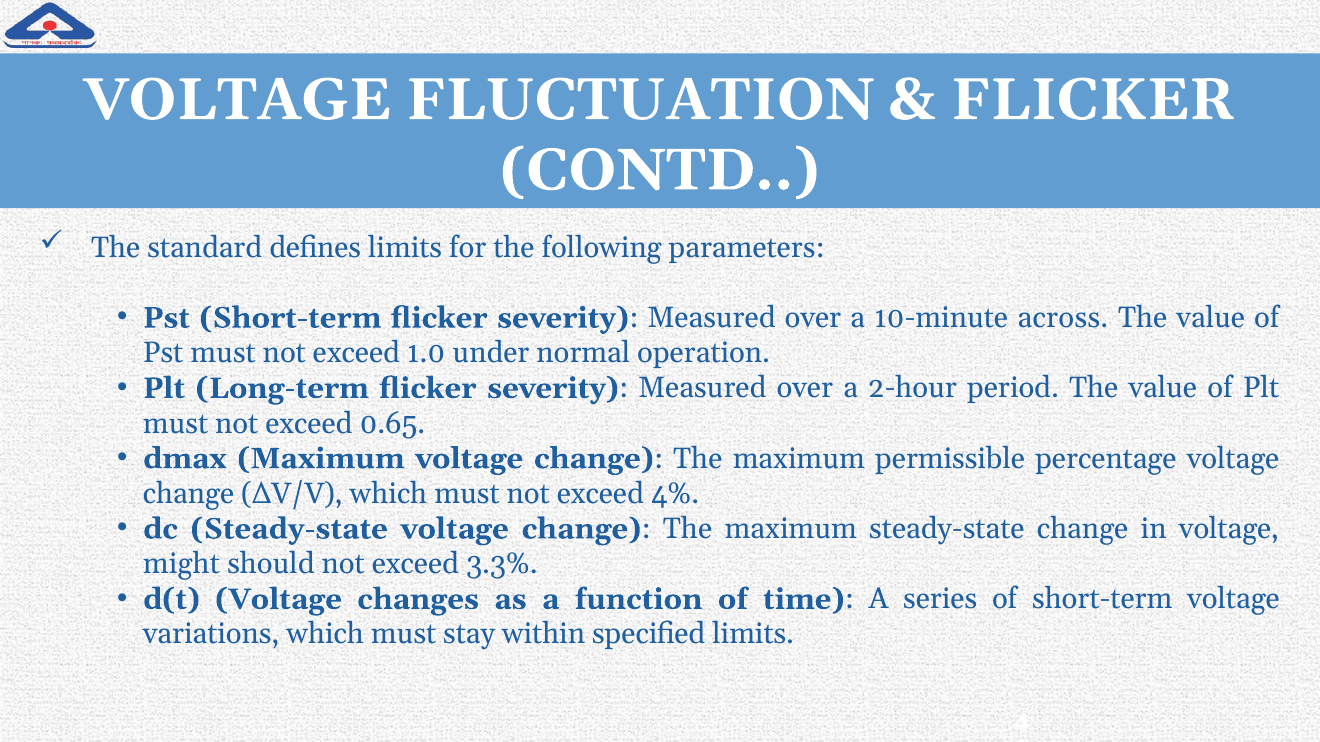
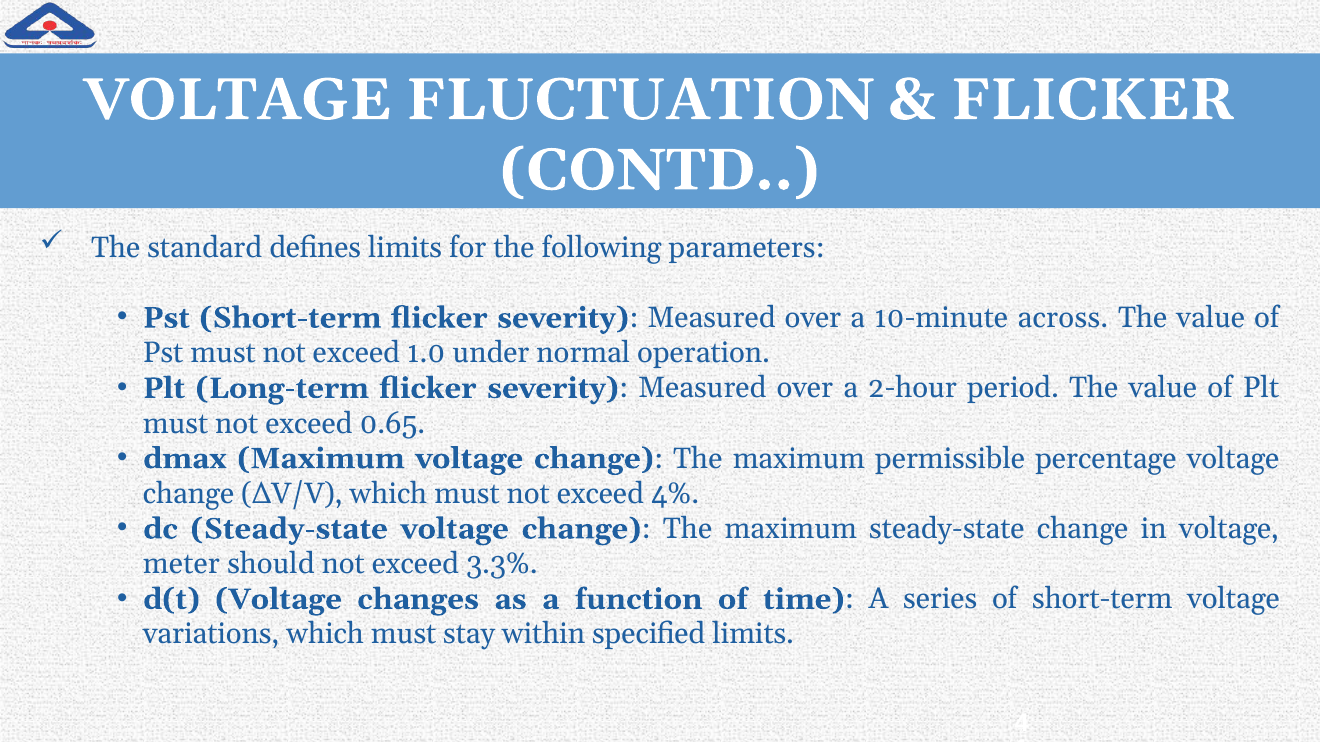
might: might -> meter
